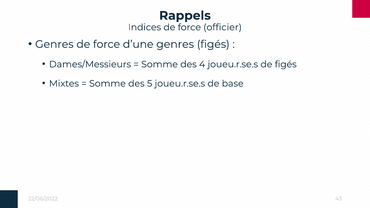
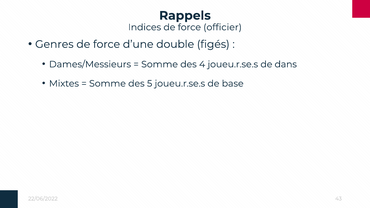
d’une genres: genres -> double
de figés: figés -> dans
